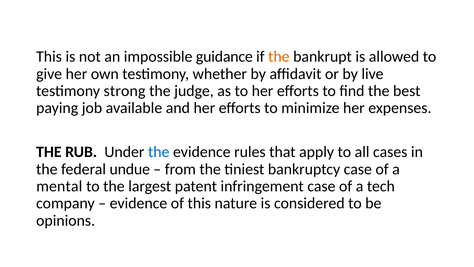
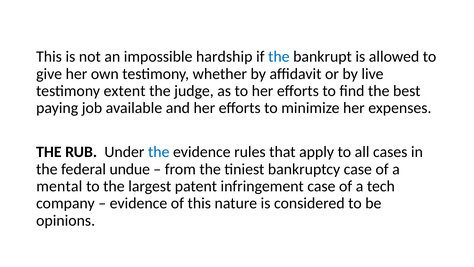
guidance: guidance -> hardship
the at (279, 57) colour: orange -> blue
strong: strong -> extent
